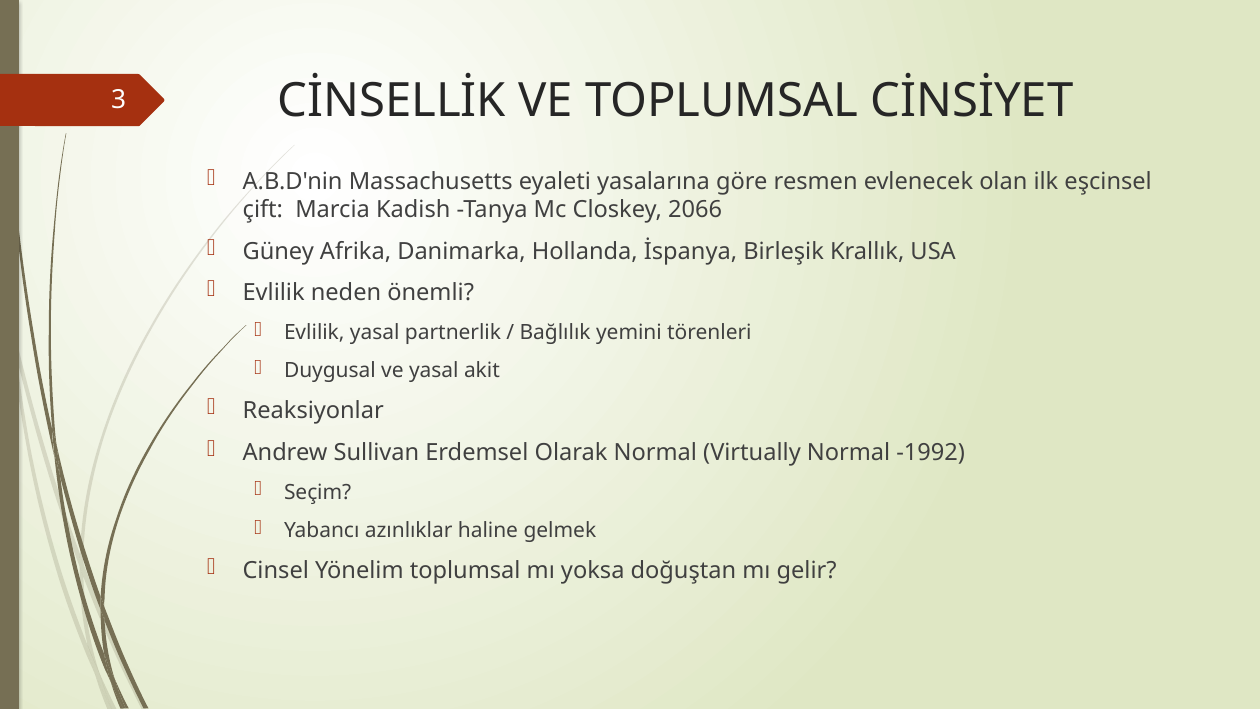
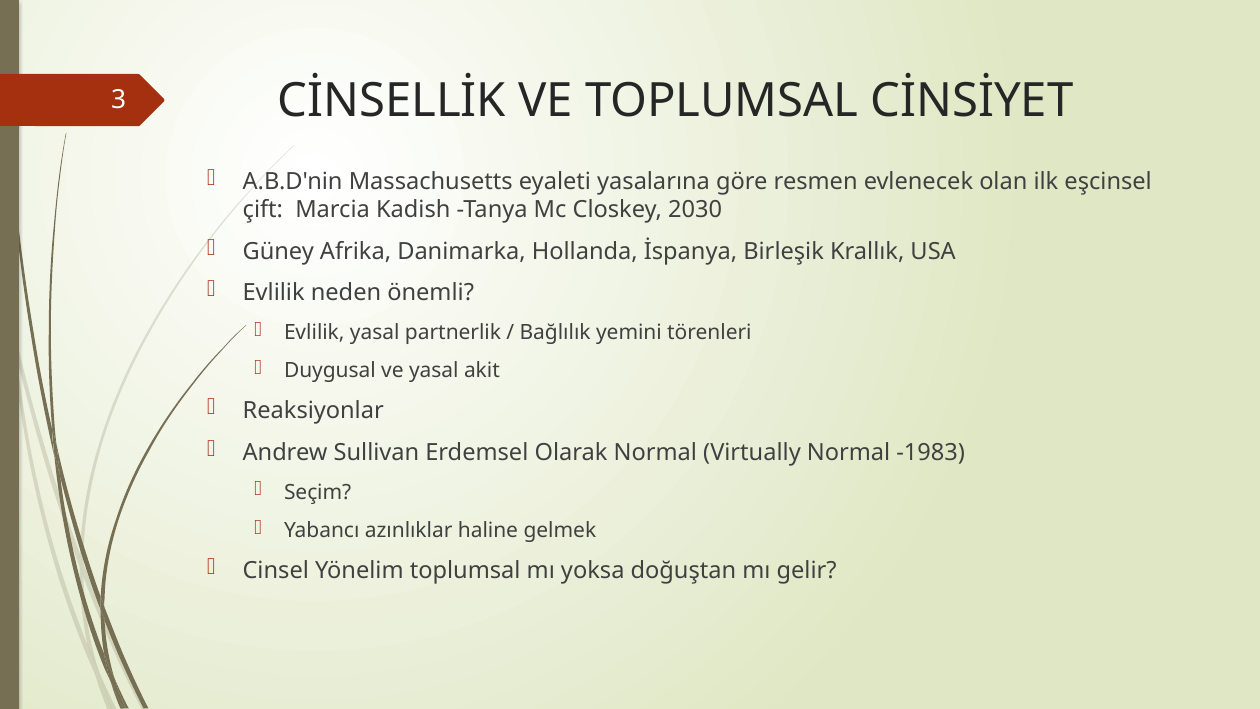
2066: 2066 -> 2030
-1992: -1992 -> -1983
